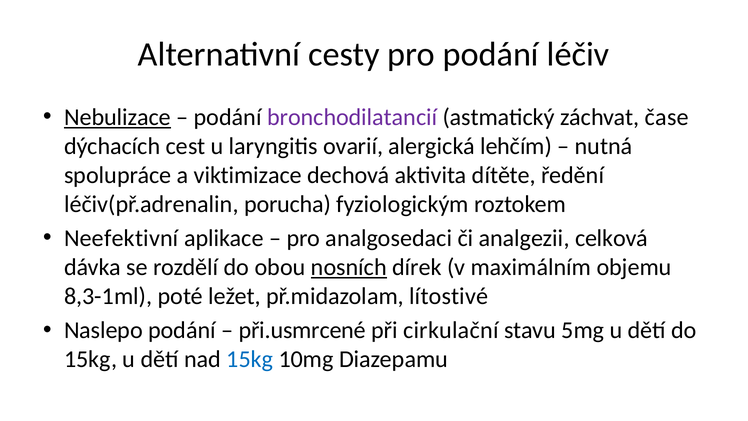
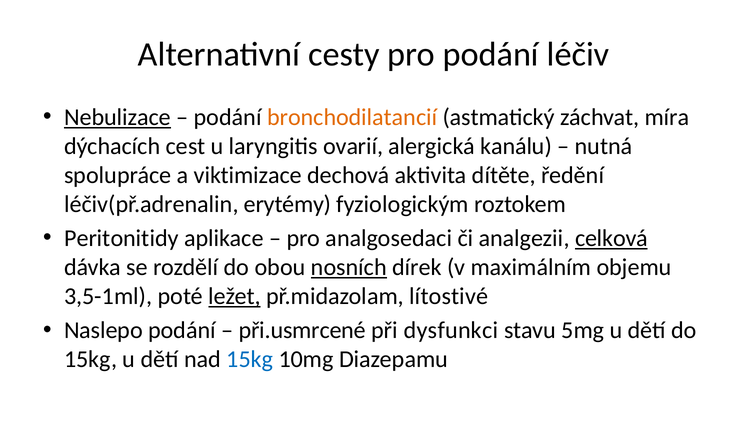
bronchodilatancií colour: purple -> orange
čase: čase -> míra
lehčím: lehčím -> kanálu
porucha: porucha -> erytémy
Neefektivní: Neefektivní -> Peritonitidy
celková underline: none -> present
8,3-1ml: 8,3-1ml -> 3,5-1ml
ležet underline: none -> present
cirkulační: cirkulační -> dysfunkci
